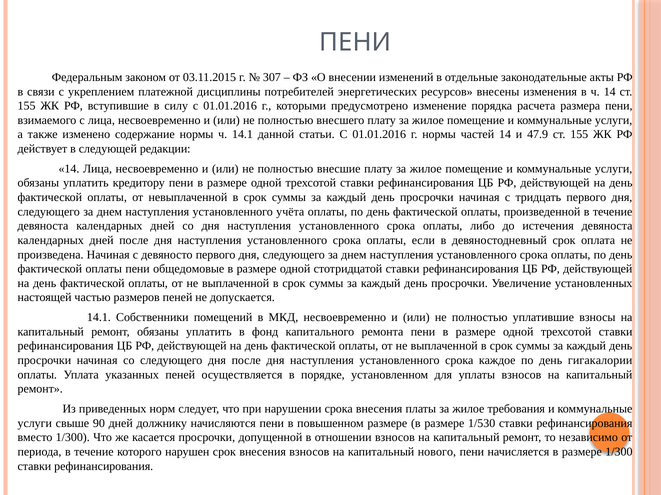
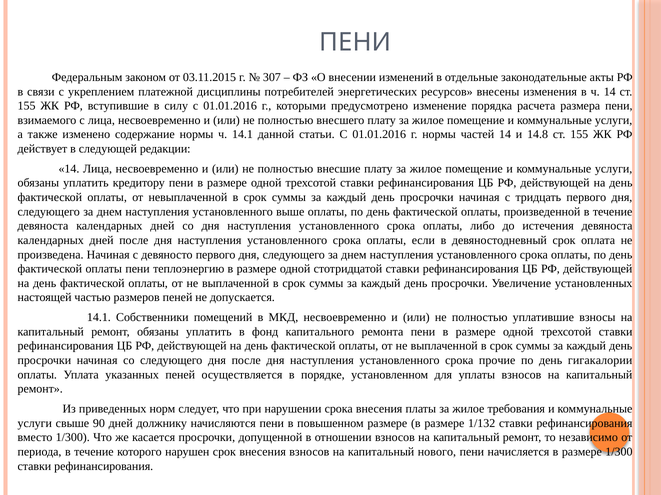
47.9: 47.9 -> 14.8
учёта: учёта -> выше
общедомовые: общедомовые -> теплоэнергию
каждое: каждое -> прочие
1/530: 1/530 -> 1/132
